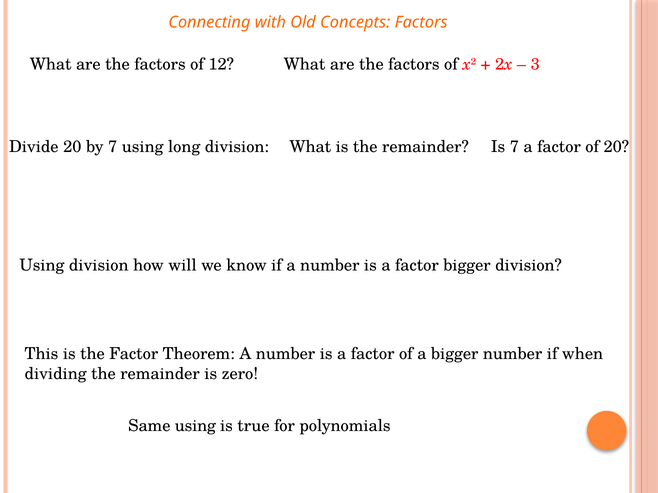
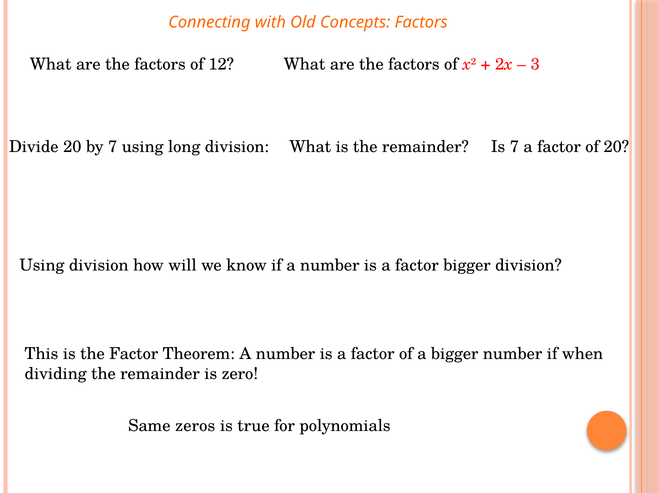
Same using: using -> zeros
